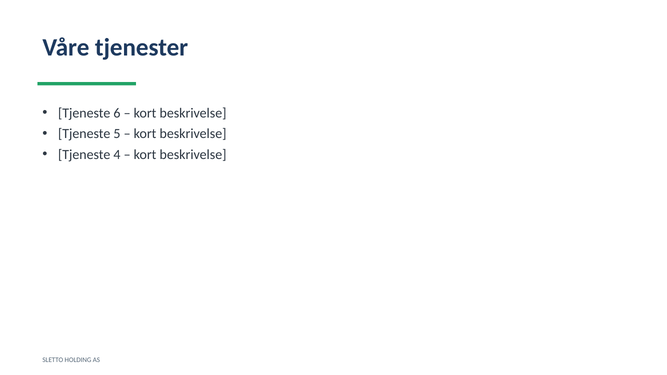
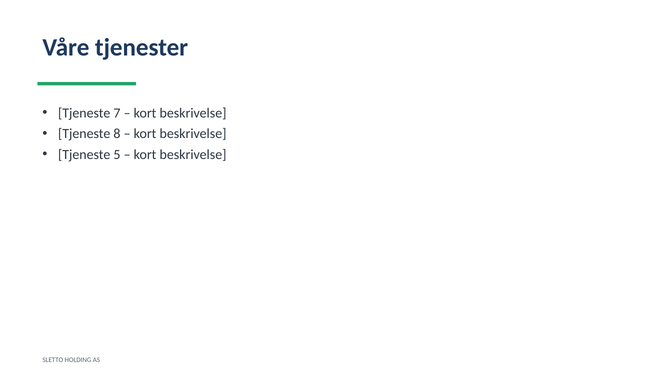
6: 6 -> 7
5: 5 -> 8
4: 4 -> 5
